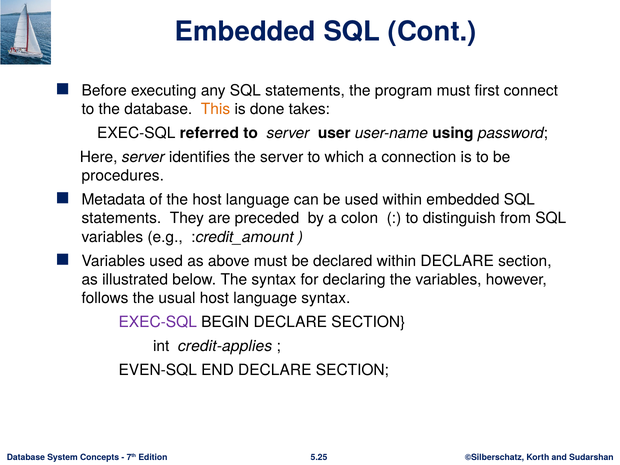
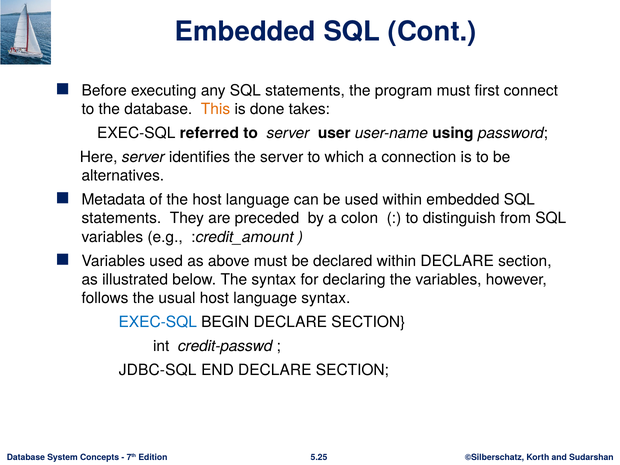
procedures: procedures -> alternatives
EXEC-SQL at (158, 322) colour: purple -> blue
credit-applies: credit-applies -> credit-passwd
EVEN-SQL: EVEN-SQL -> JDBC-SQL
